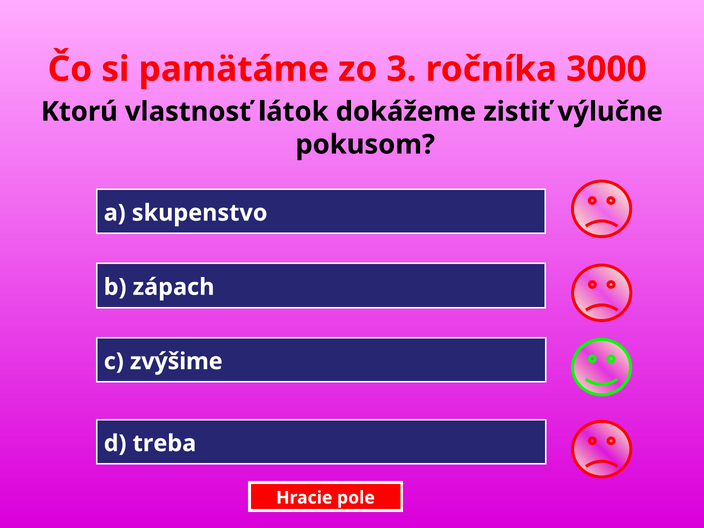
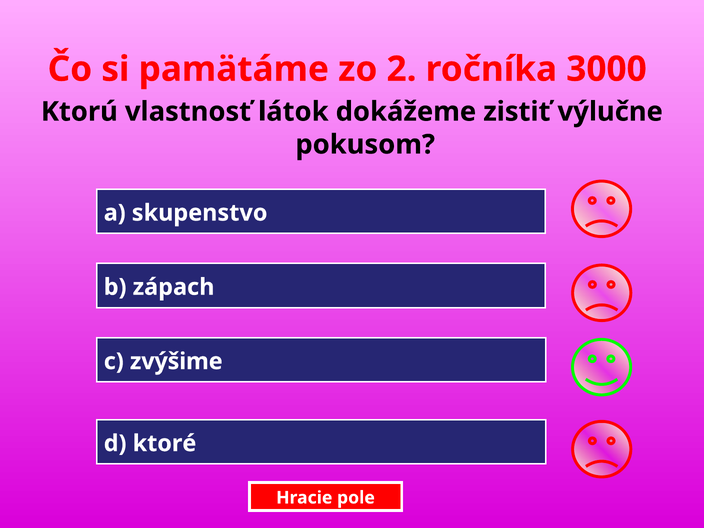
3: 3 -> 2
treba: treba -> ktoré
